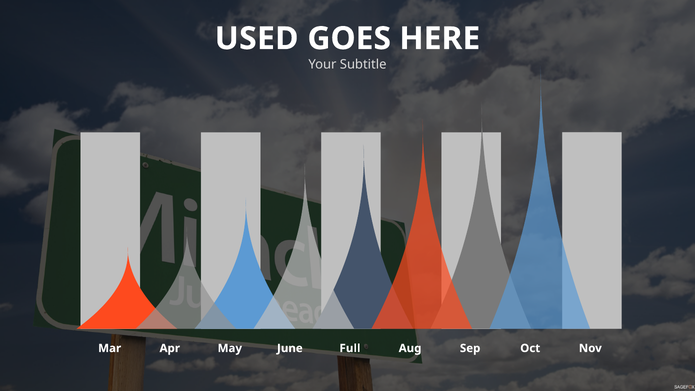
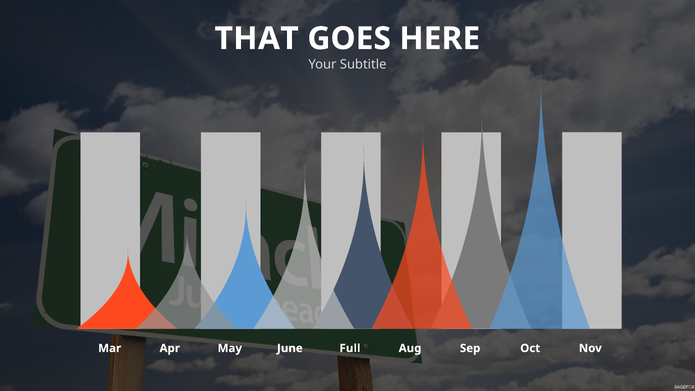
USED: USED -> THAT
